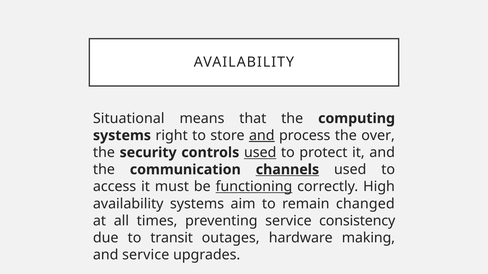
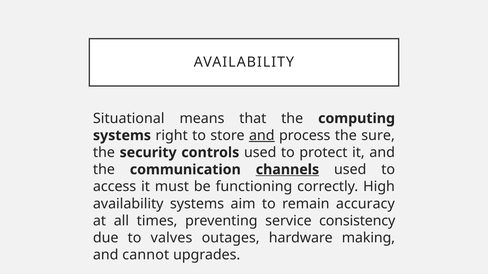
over: over -> sure
used at (260, 153) underline: present -> none
functioning underline: present -> none
changed: changed -> accuracy
transit: transit -> valves
and service: service -> cannot
